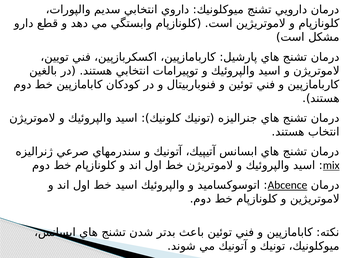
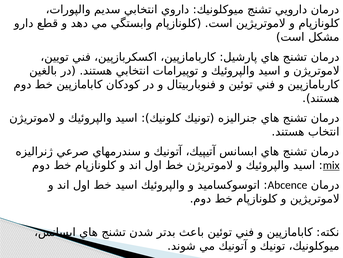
Abcence underline: present -> none
